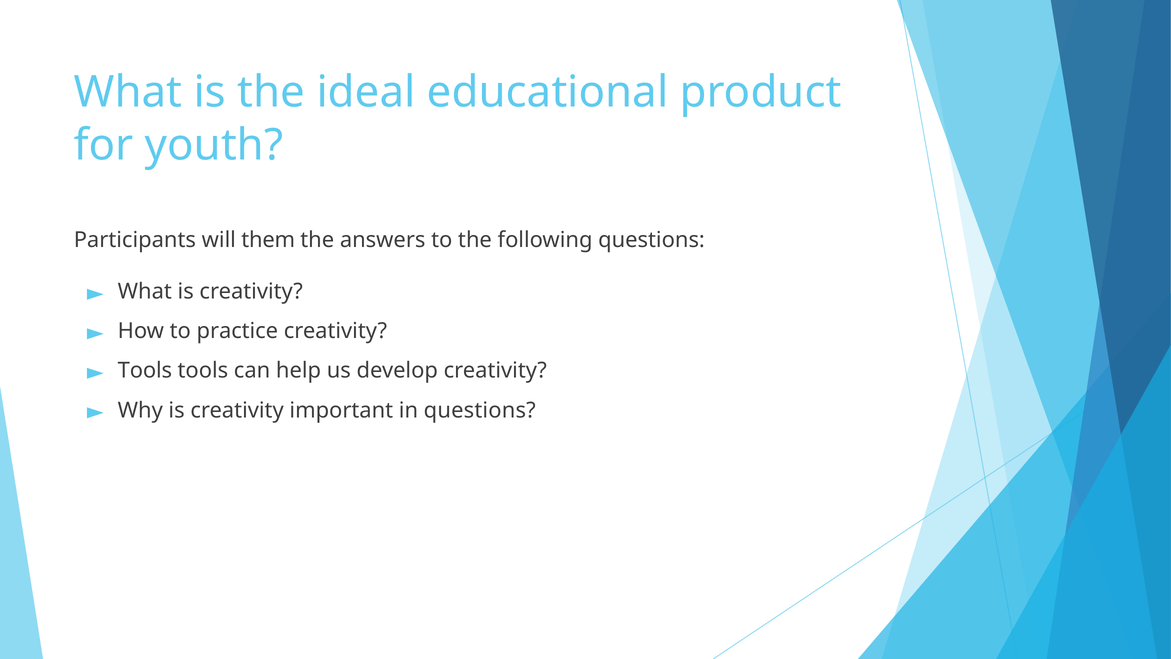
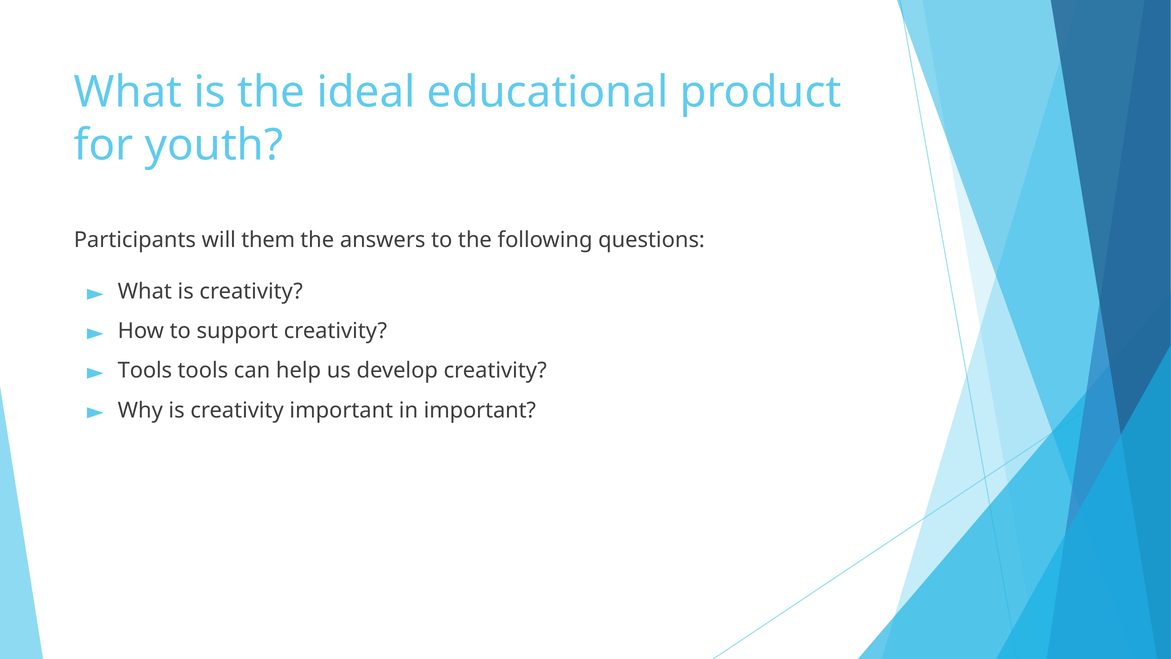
practice: practice -> support
in questions: questions -> important
